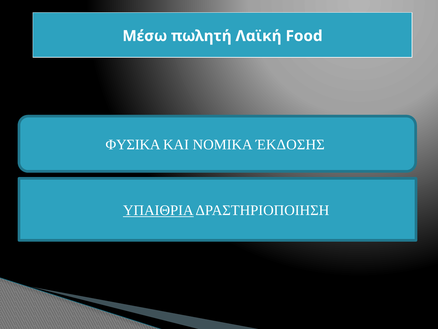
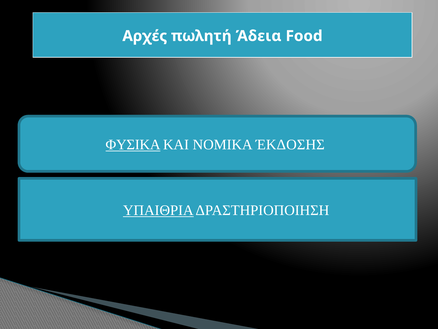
Μέσω: Μέσω -> Αρχές
Λαϊκή: Λαϊκή -> Άδεια
ΦΥΣΙΚΑ underline: none -> present
